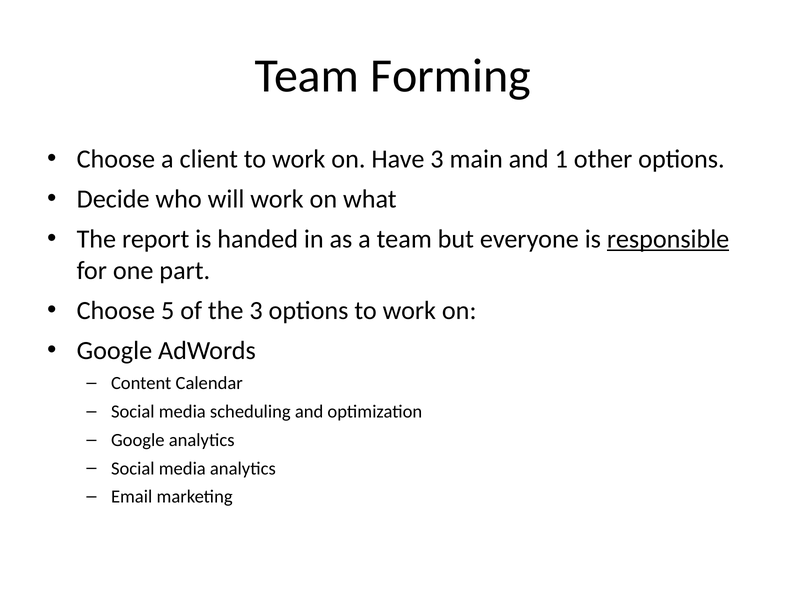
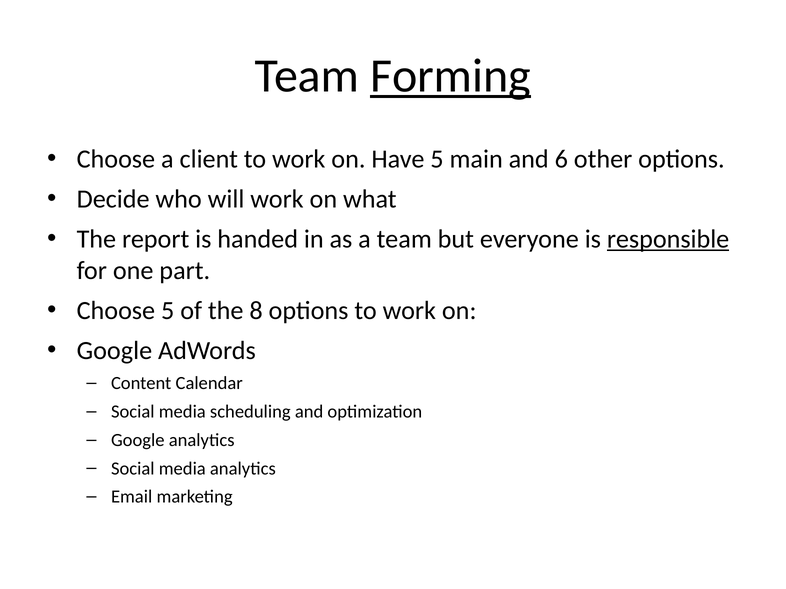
Forming underline: none -> present
Have 3: 3 -> 5
1: 1 -> 6
the 3: 3 -> 8
